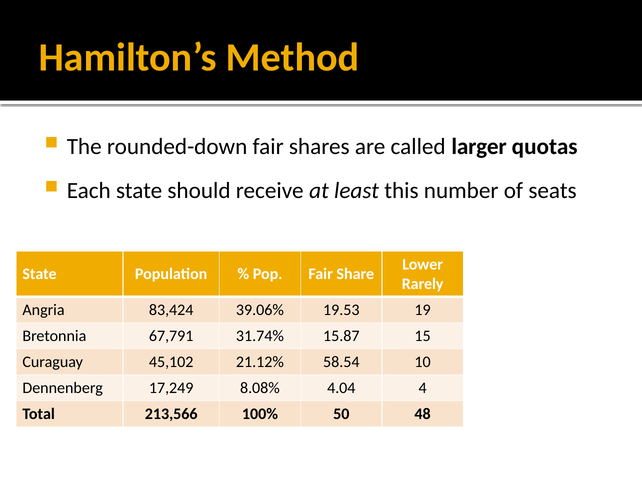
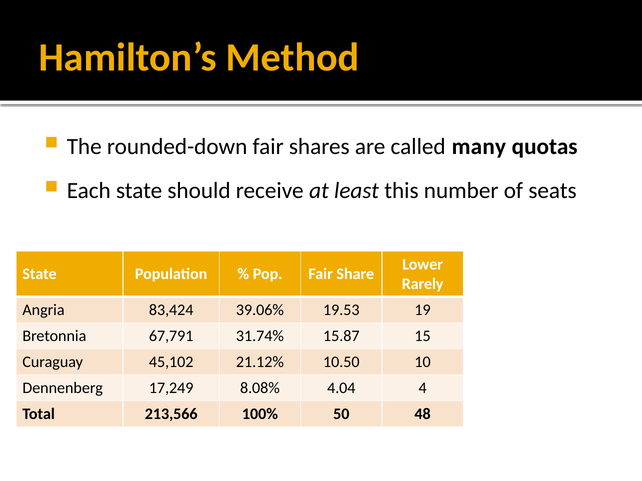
larger: larger -> many
58.54: 58.54 -> 10.50
